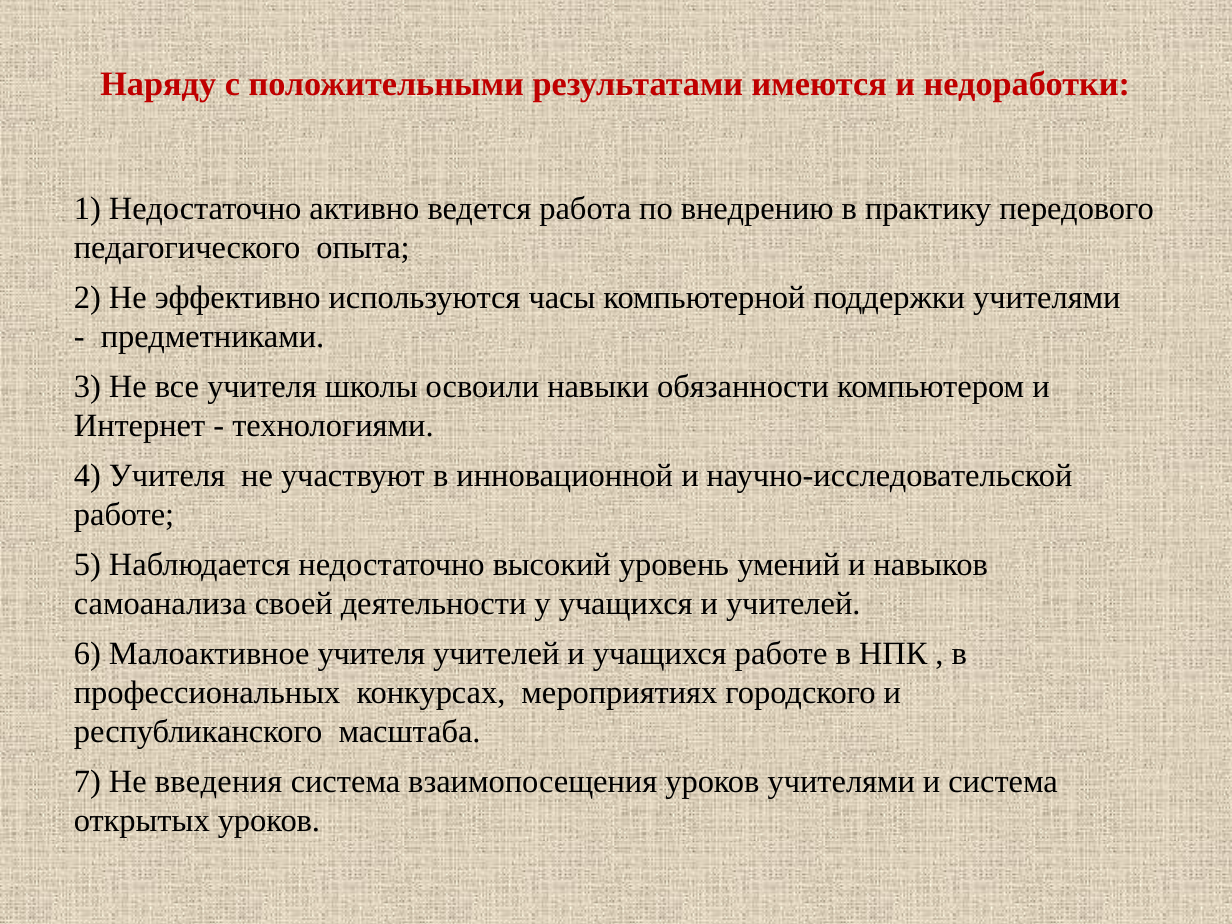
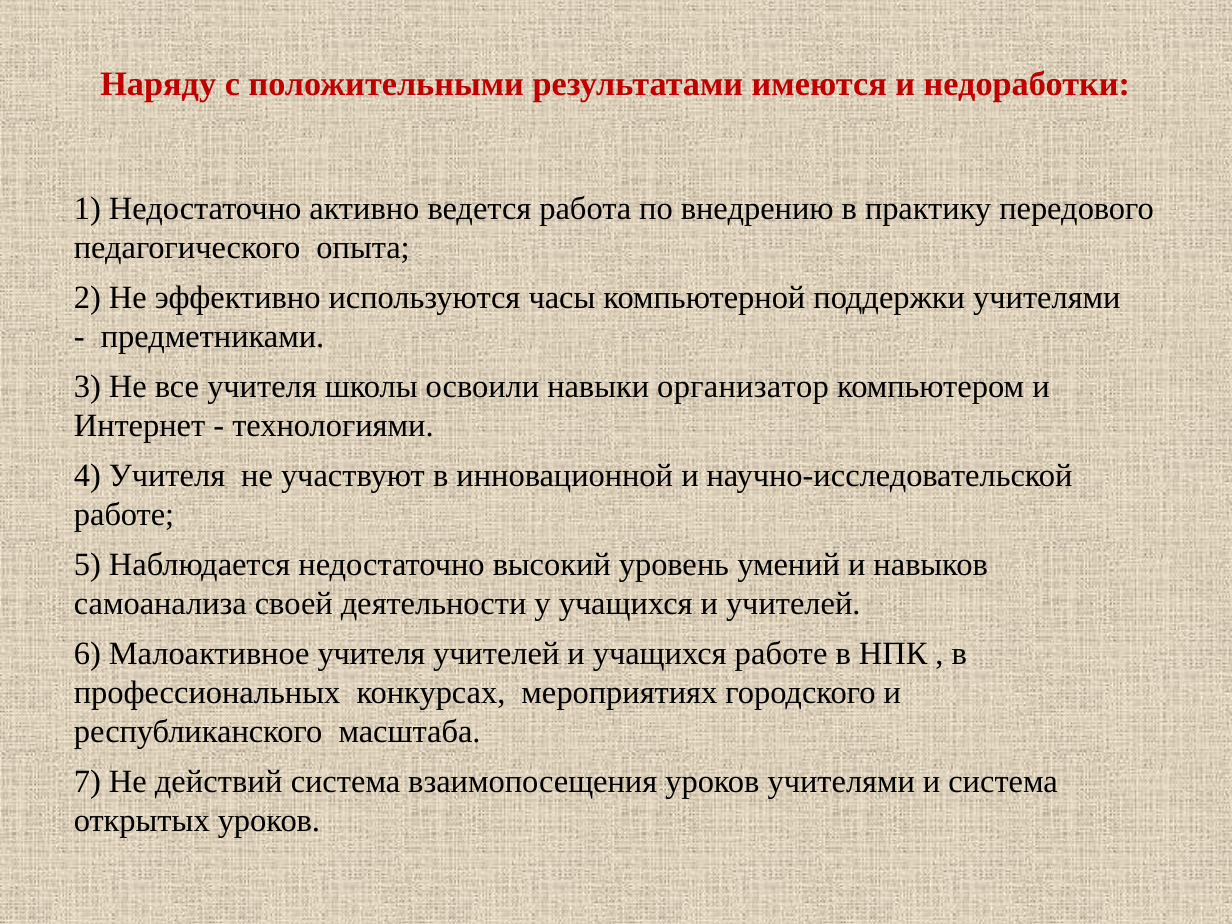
обязанности: обязанности -> организатор
введения: введения -> действий
